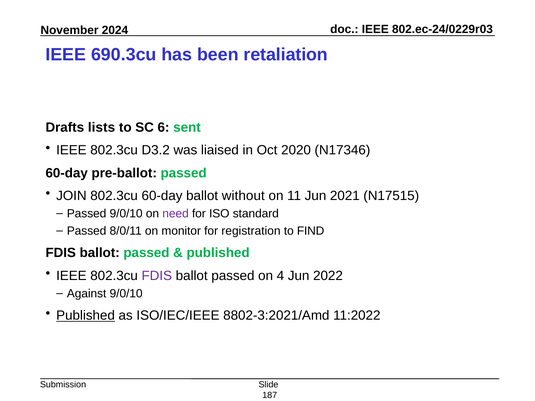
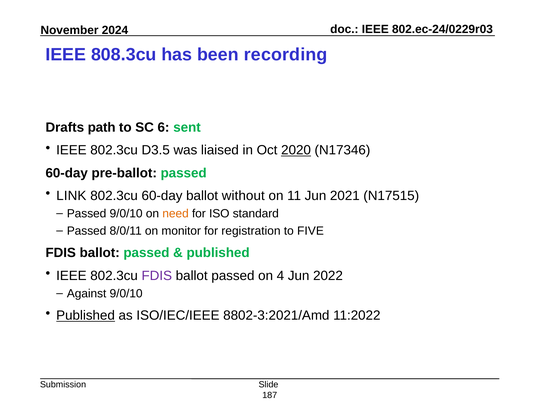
690.3cu: 690.3cu -> 808.3cu
retaliation: retaliation -> recording
lists: lists -> path
D3.2: D3.2 -> D3.5
2020 underline: none -> present
JOIN: JOIN -> LINK
need colour: purple -> orange
FIND: FIND -> FIVE
